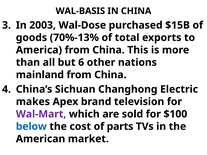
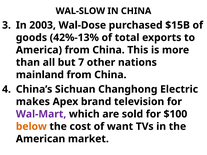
WAL-BASIS: WAL-BASIS -> WAL-SLOW
70%-13%: 70%-13% -> 42%-13%
6: 6 -> 7
below colour: blue -> orange
parts: parts -> want
